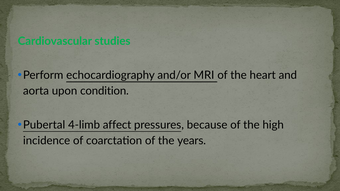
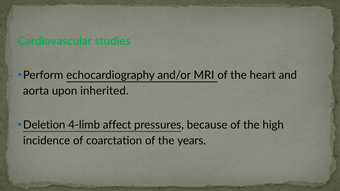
condition: condition -> inherited
Pubertal: Pubertal -> Deletion
